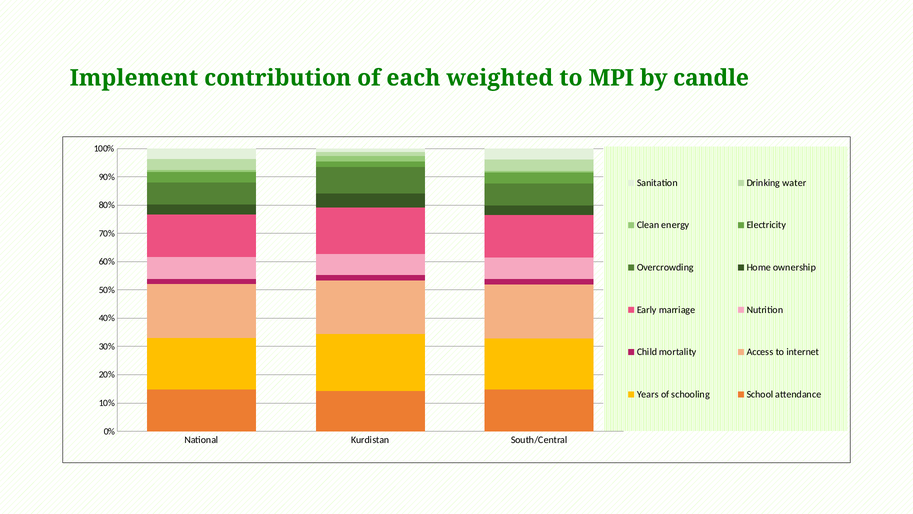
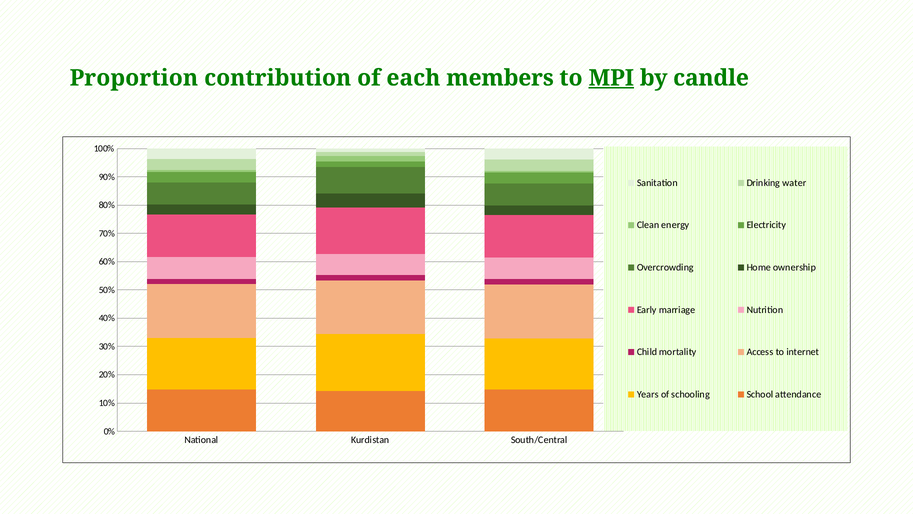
Implement: Implement -> Proportion
weighted: weighted -> members
MPI underline: none -> present
